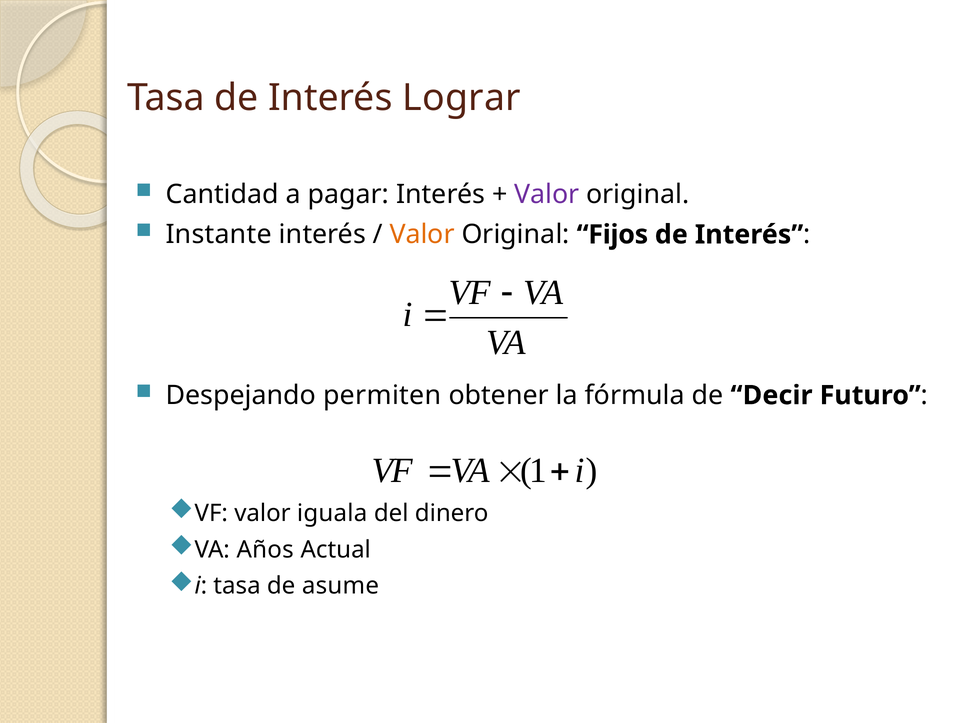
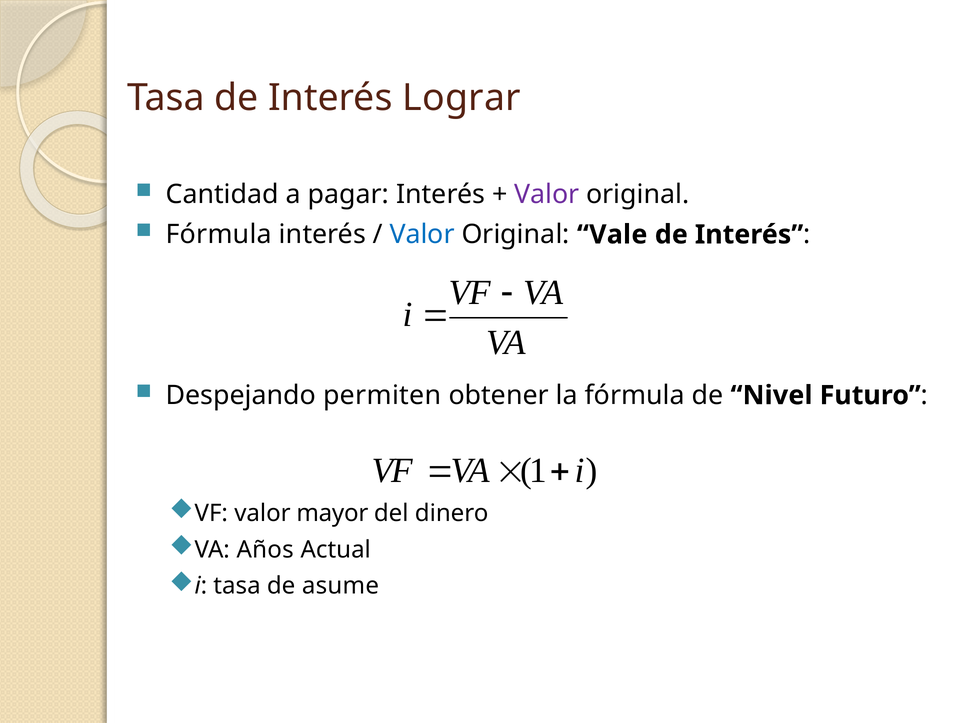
Instante at (219, 235): Instante -> Fórmula
Valor at (422, 235) colour: orange -> blue
Fijos: Fijos -> Vale
Decir: Decir -> Nivel
iguala: iguala -> mayor
